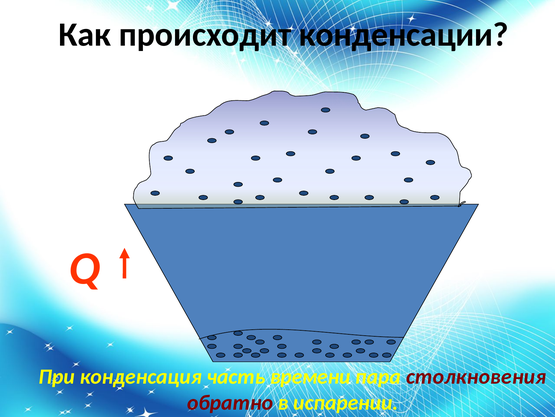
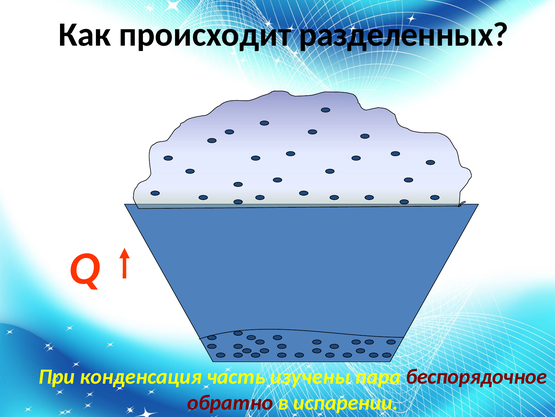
конденсации: конденсации -> разделенных
времени: времени -> изучены
столкновения: столкновения -> беспорядочное
